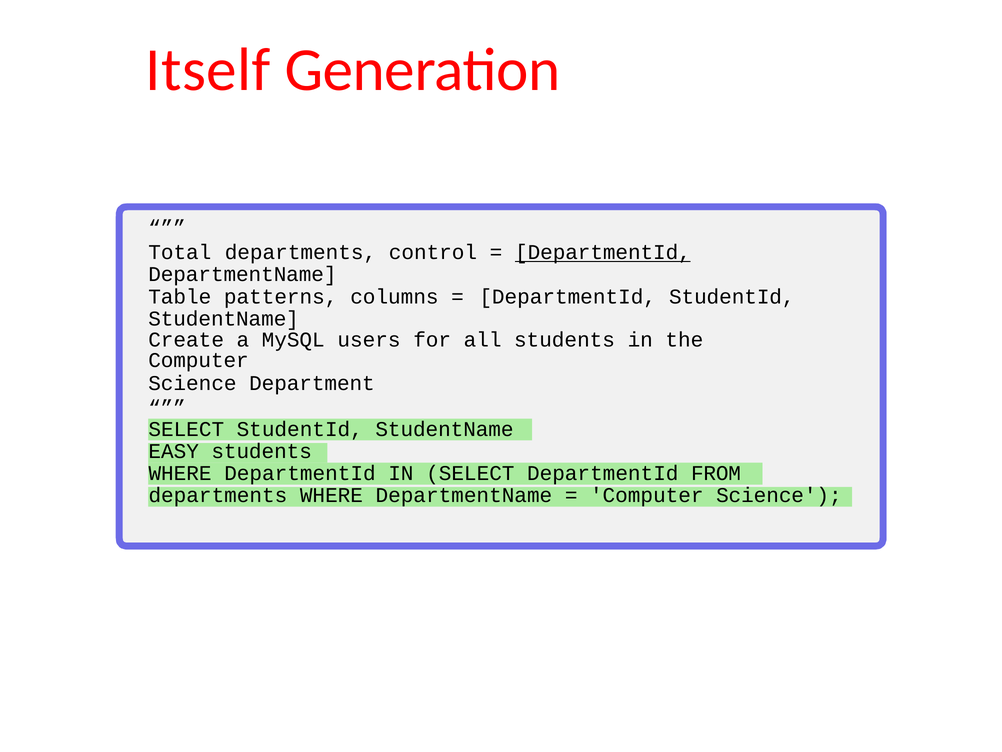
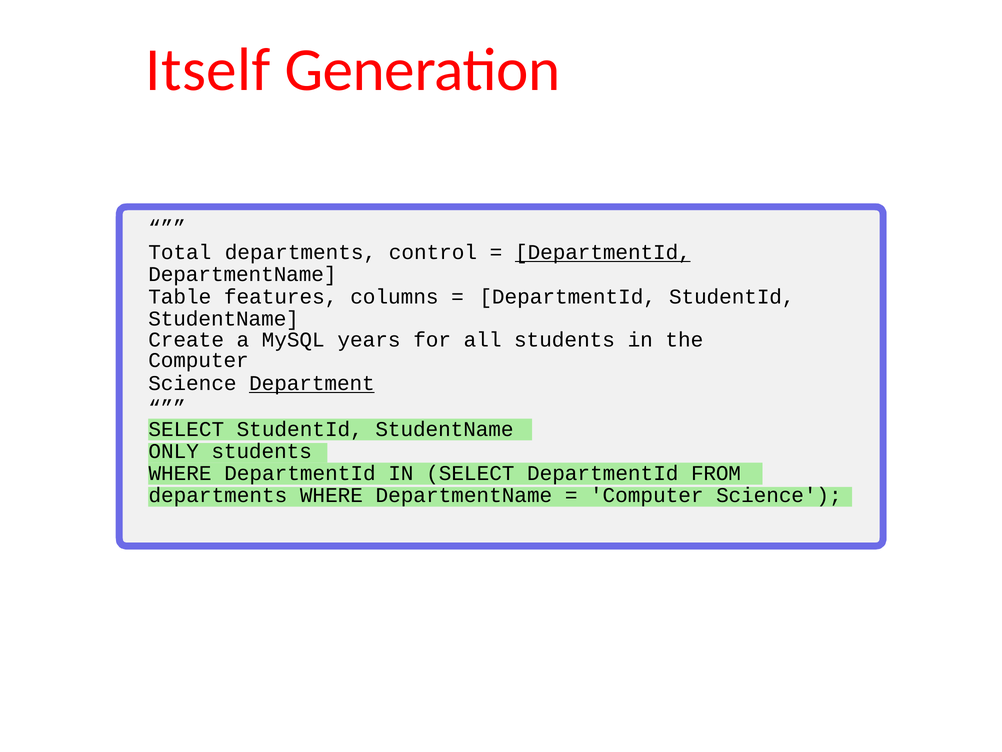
patterns: patterns -> features
users: users -> years
Department underline: none -> present
EASY: EASY -> ONLY
